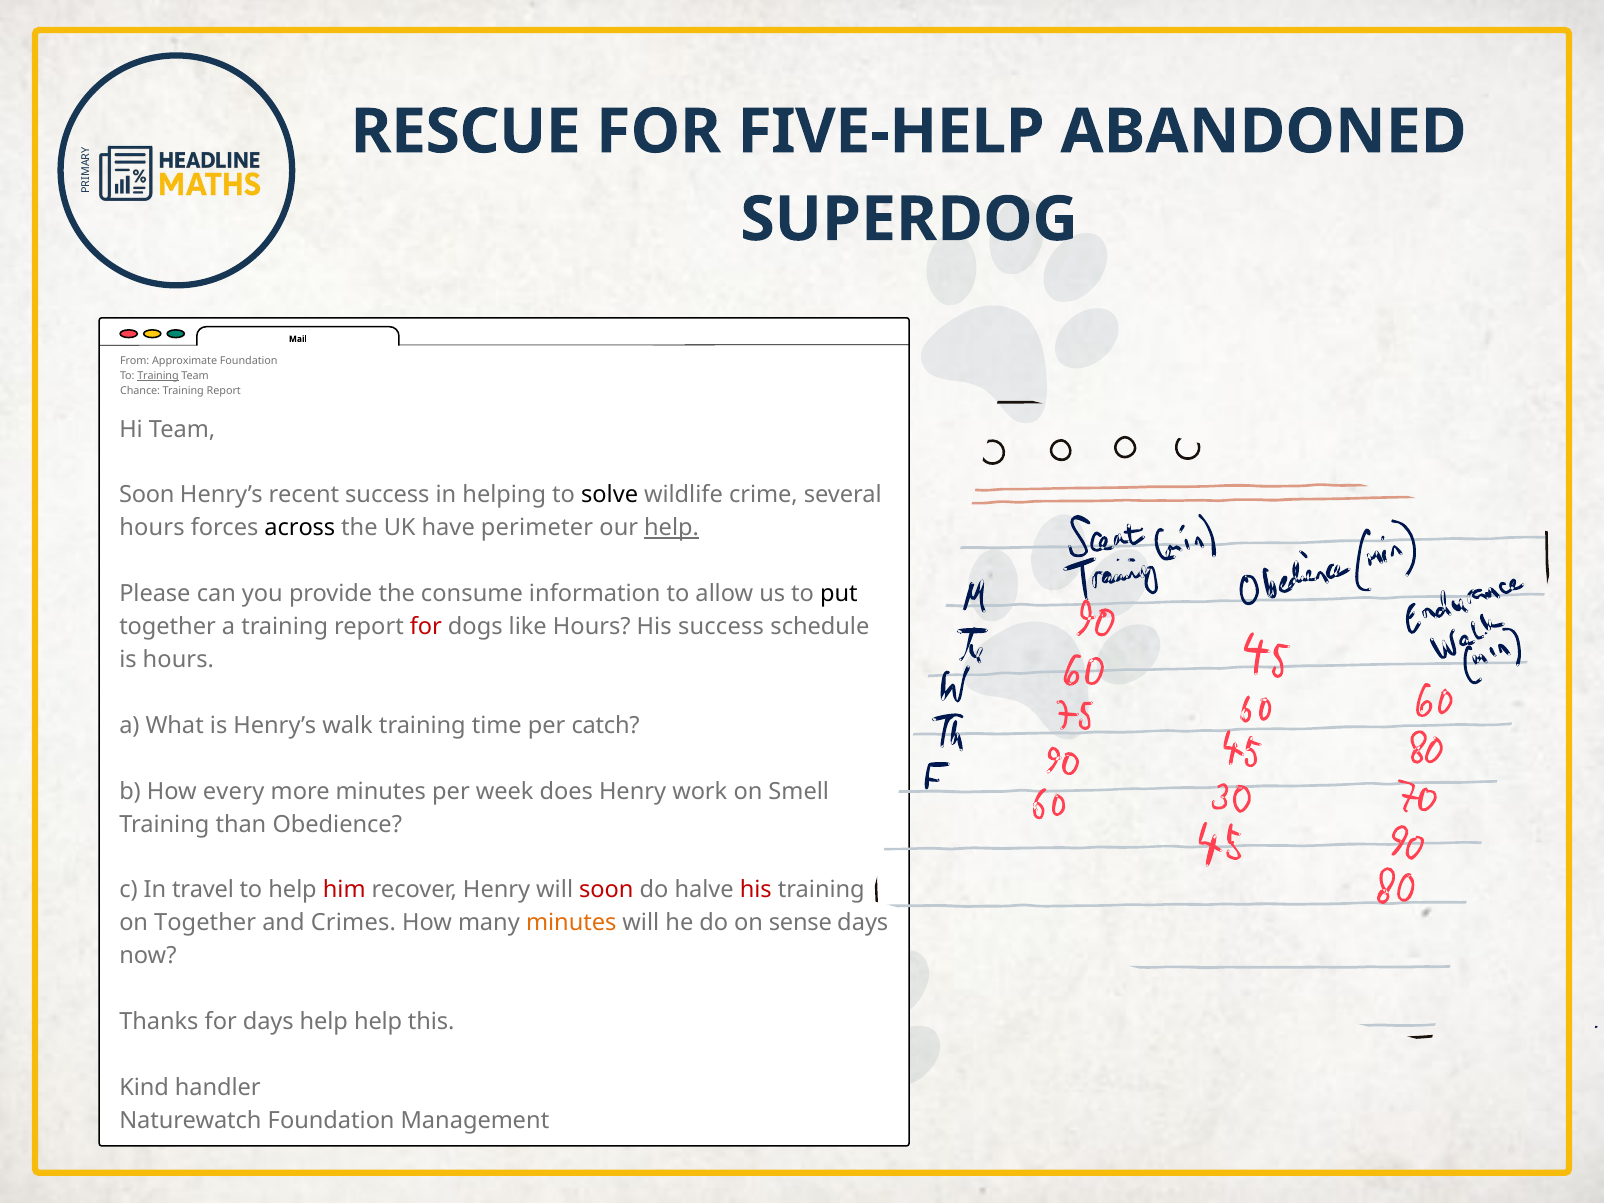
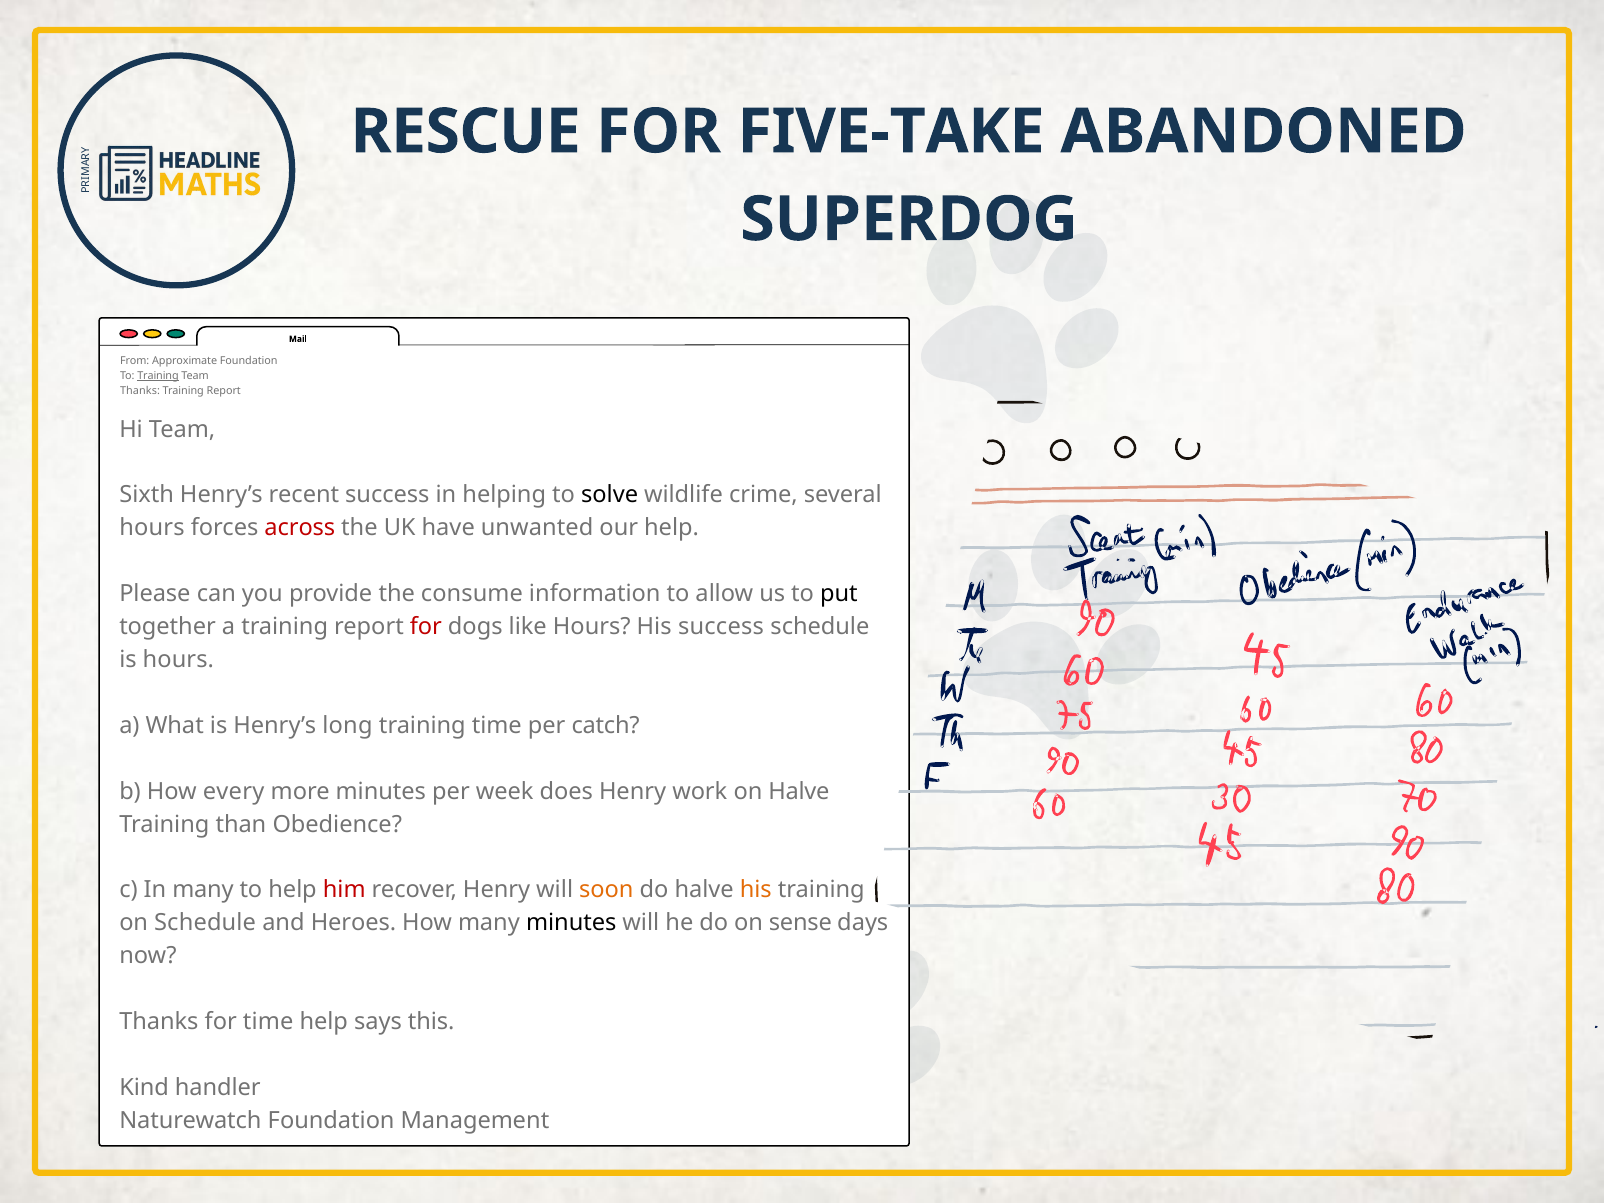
FIVE-HELP: FIVE-HELP -> FIVE-TAKE
Chance at (140, 391): Chance -> Thanks
Soon at (147, 495): Soon -> Sixth
across colour: black -> red
perimeter: perimeter -> unwanted
help at (672, 528) underline: present -> none
walk: walk -> long
on Smell: Smell -> Halve
In travel: travel -> many
soon at (606, 890) colour: red -> orange
his at (756, 890) colour: red -> orange
on Together: Together -> Schedule
Crimes: Crimes -> Heroes
minutes at (571, 923) colour: orange -> black
for days: days -> time
help help: help -> says
